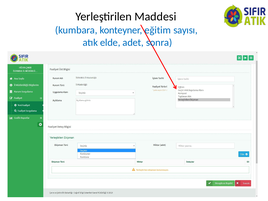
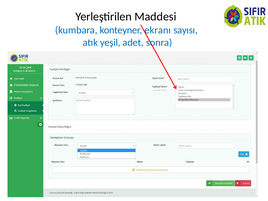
eğitim: eğitim -> ekranı
elde: elde -> yeşil
